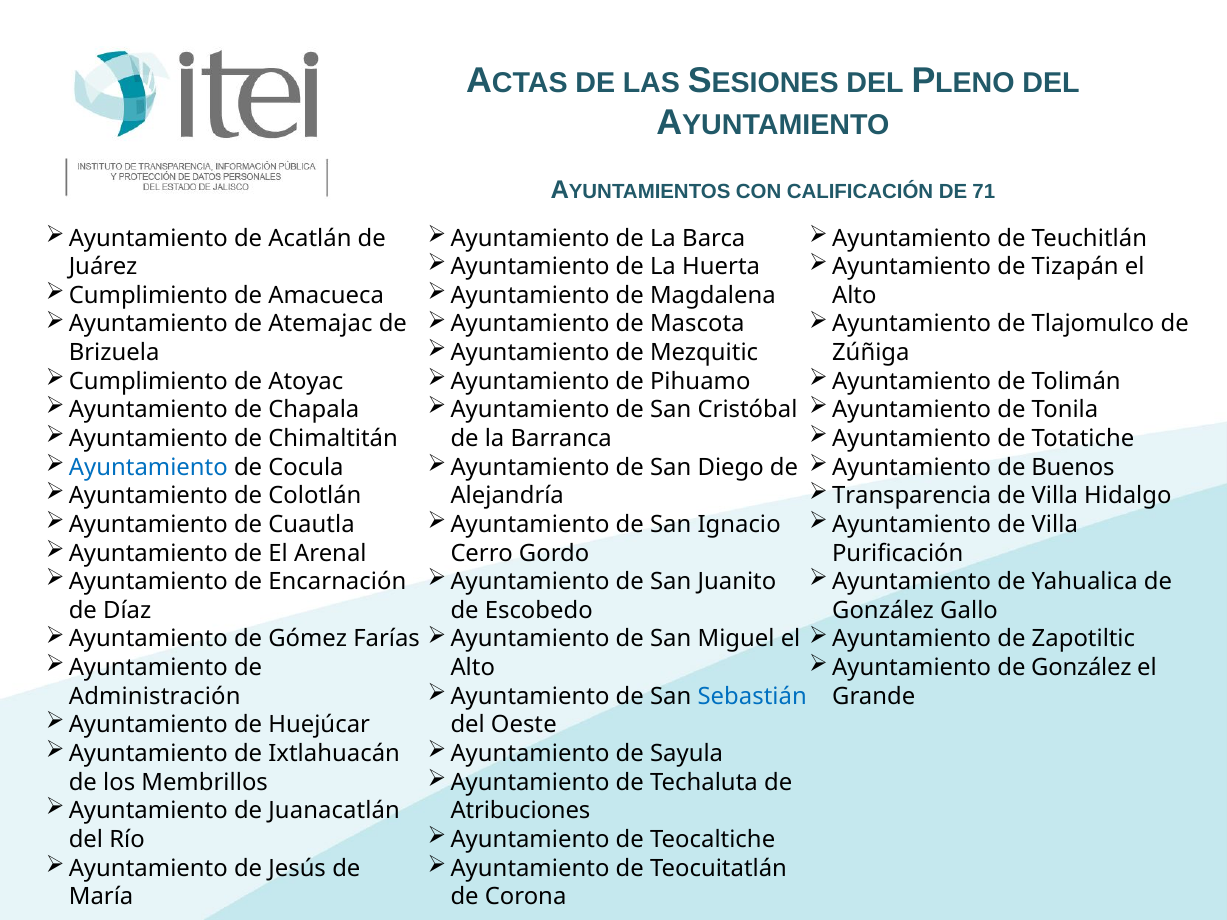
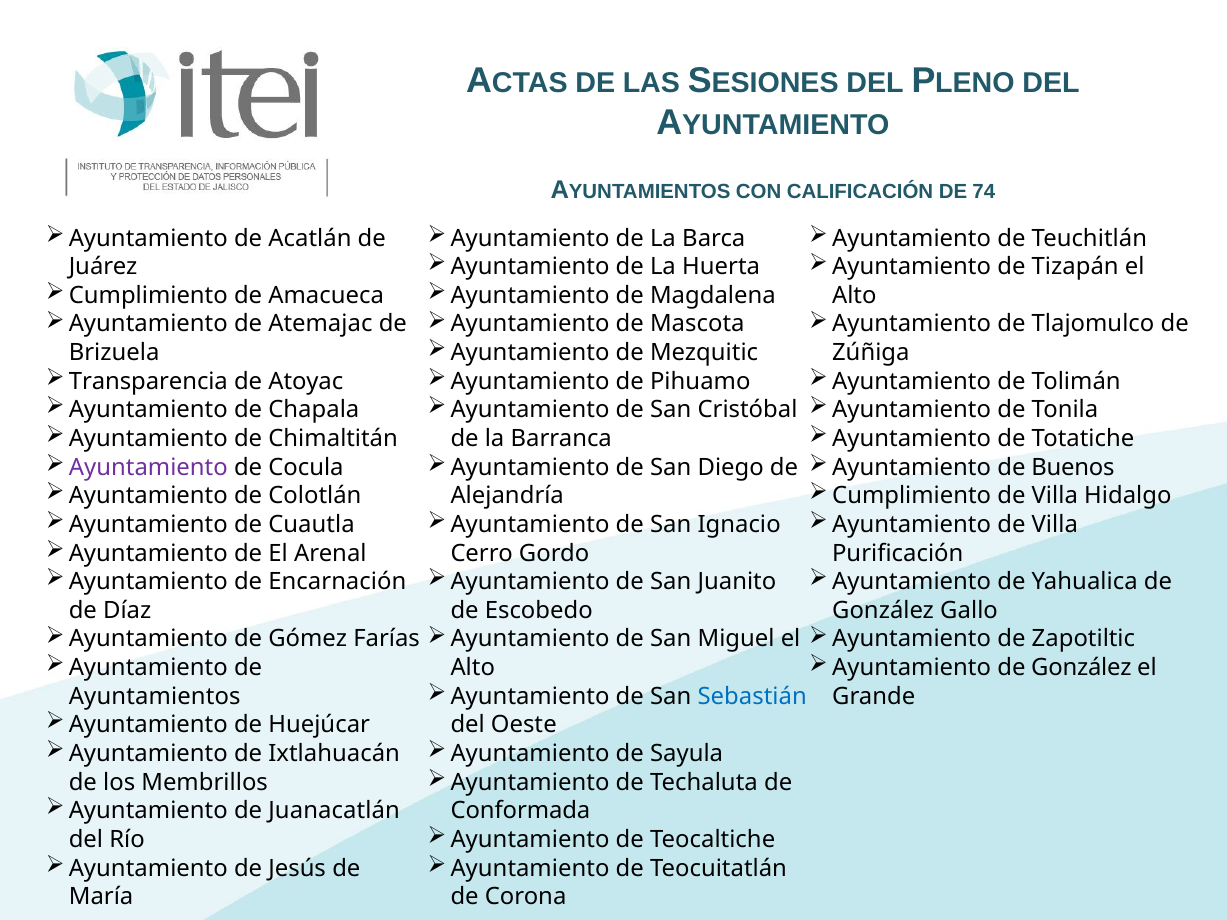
71: 71 -> 74
Cumplimiento at (148, 381): Cumplimiento -> Transparencia
Ayuntamiento at (148, 467) colour: blue -> purple
Transparencia at (912, 496): Transparencia -> Cumplimiento
Administración: Administración -> Ayuntamientos
Atribuciones: Atribuciones -> Conformada
